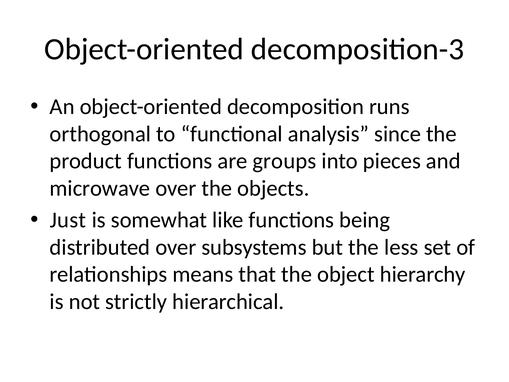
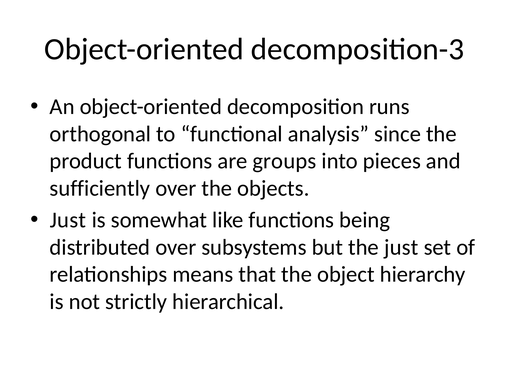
microwave: microwave -> sufficiently
the less: less -> just
